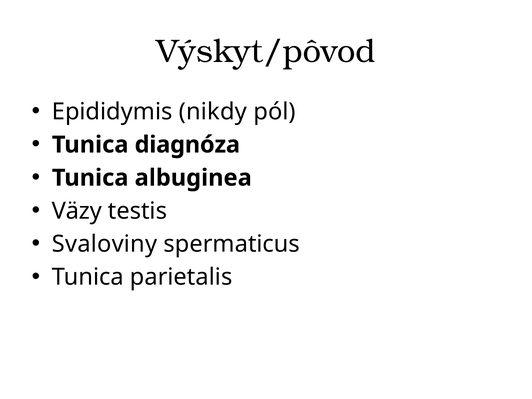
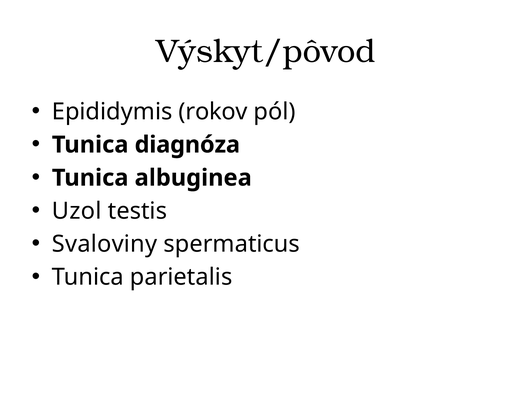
nikdy: nikdy -> rokov
Väzy: Väzy -> Uzol
